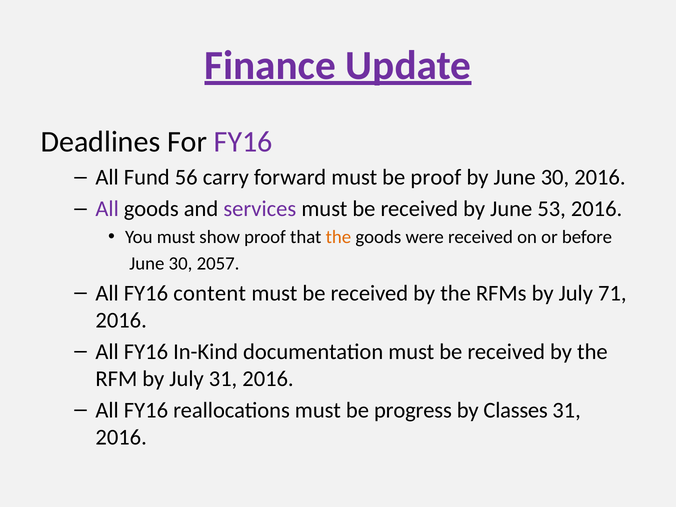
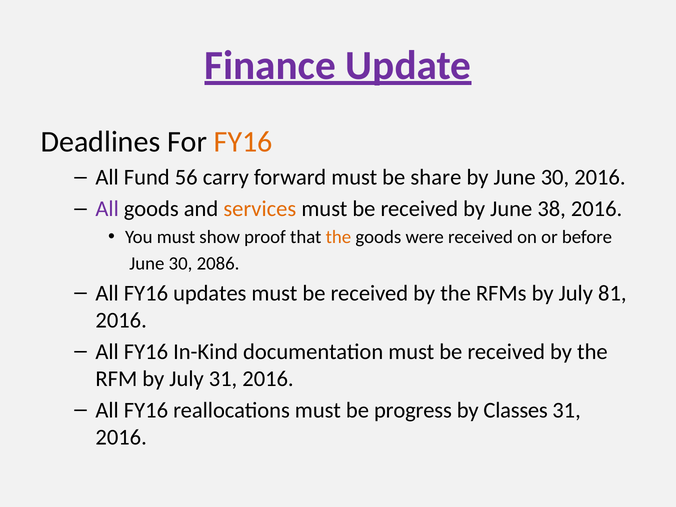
FY16 at (243, 142) colour: purple -> orange
be proof: proof -> share
services colour: purple -> orange
53: 53 -> 38
2057: 2057 -> 2086
content: content -> updates
71: 71 -> 81
